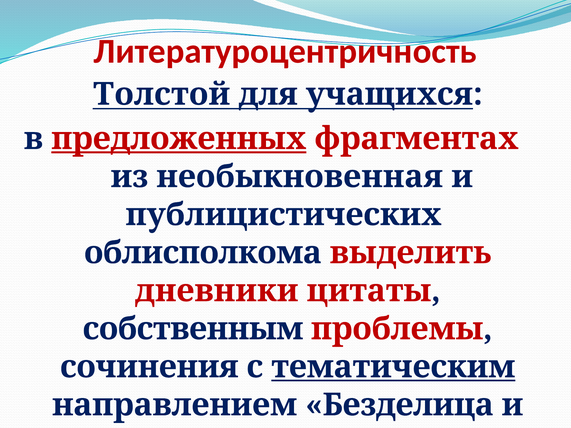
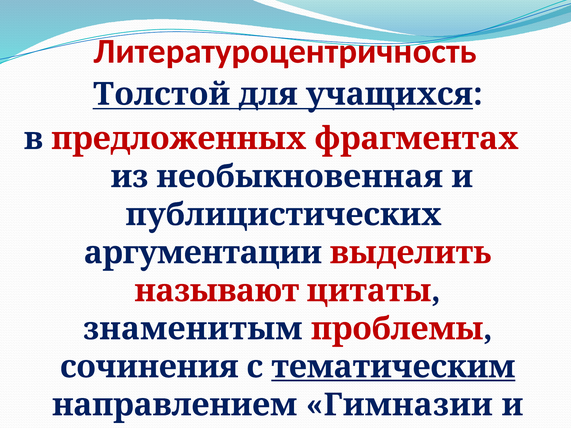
предложенных underline: present -> none
облисполкома: облисполкома -> аргументации
дневники: дневники -> называют
собственным: собственным -> знаменитым
Безделица: Безделица -> Гимназии
